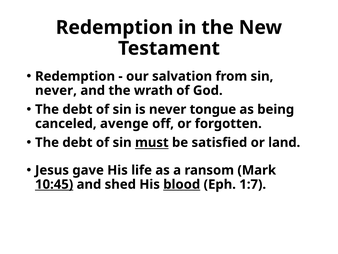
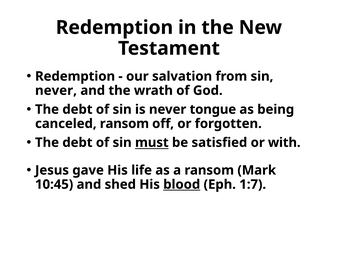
canceled avenge: avenge -> ransom
land: land -> with
10:45 underline: present -> none
